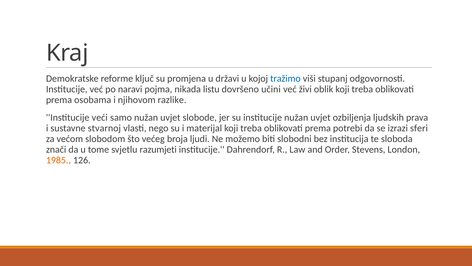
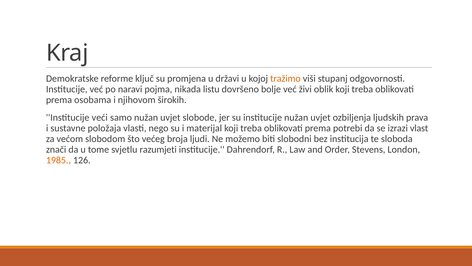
tražimo colour: blue -> orange
učini: učini -> bolje
razlike: razlike -> širokih
stvarnoj: stvarnoj -> položaja
sferi: sferi -> vlast
